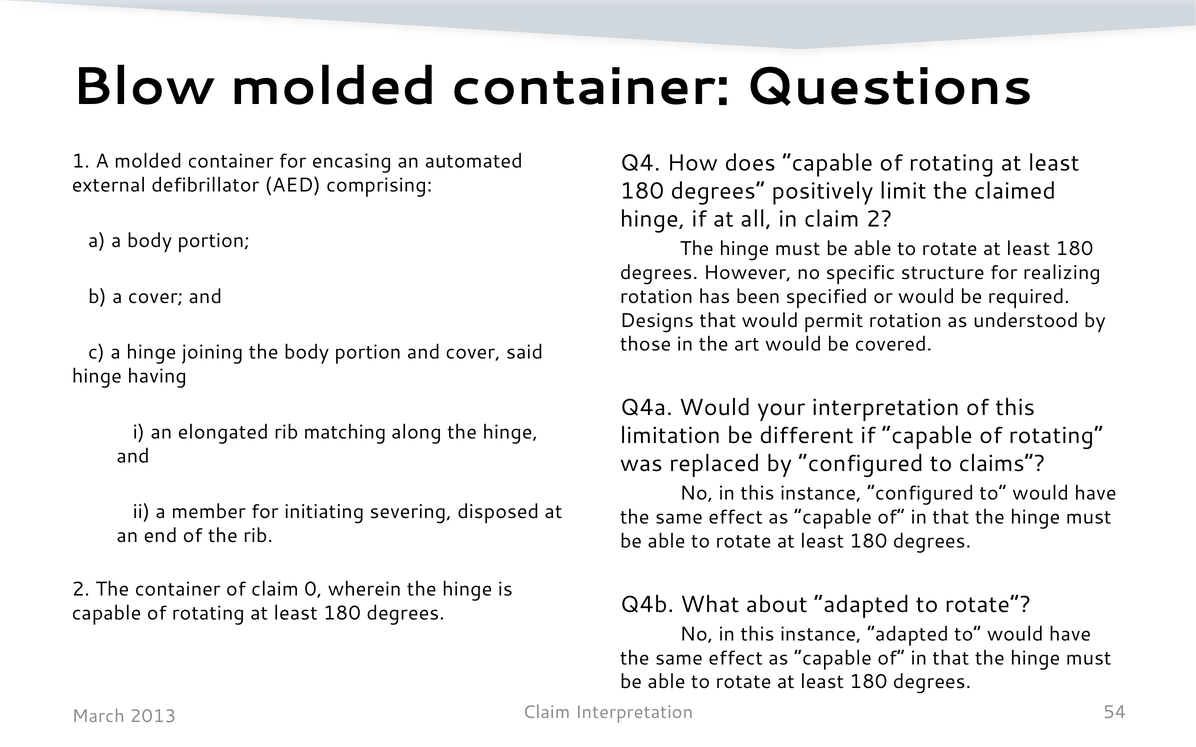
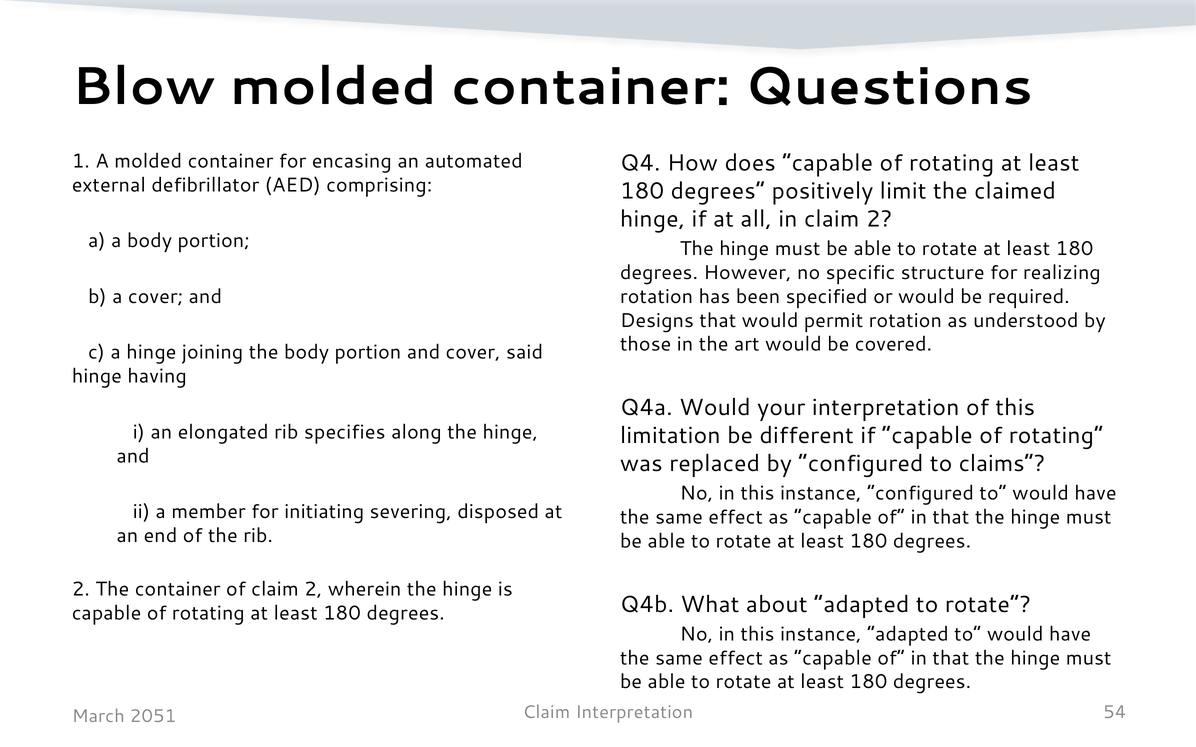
matching: matching -> specifies
of claim 0: 0 -> 2
2013: 2013 -> 2051
